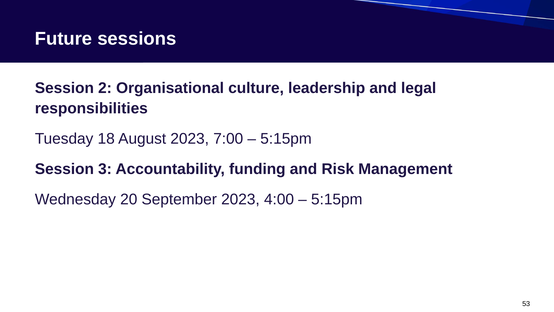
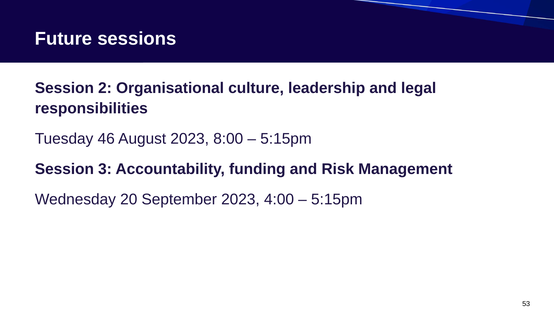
18: 18 -> 46
7:00: 7:00 -> 8:00
